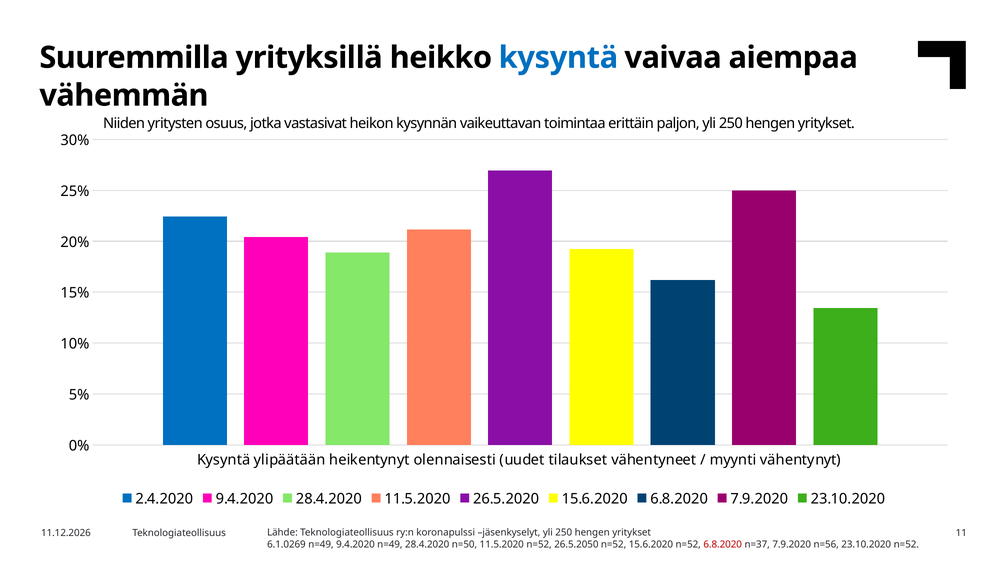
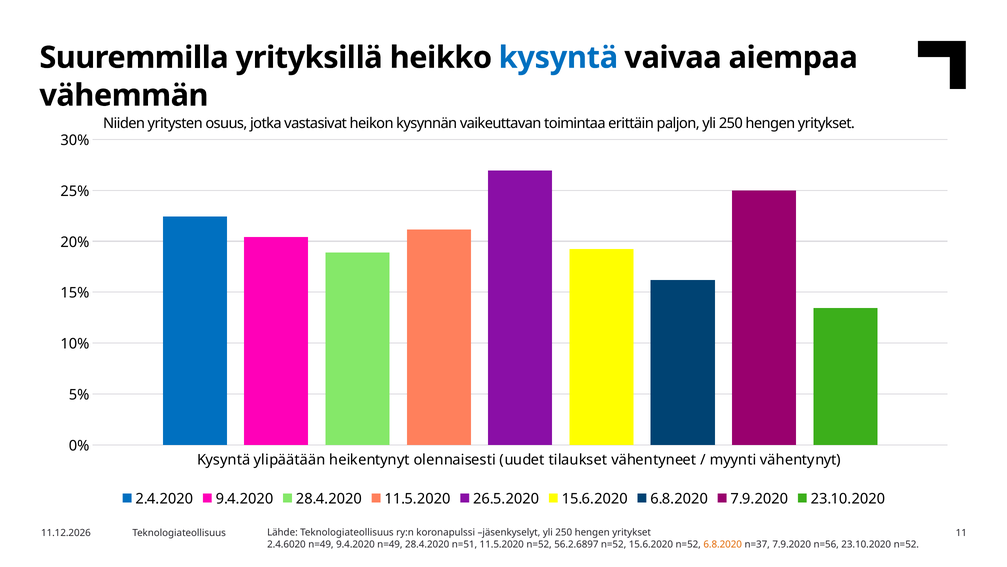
6.1.0269: 6.1.0269 -> 2.4.6020
n=50: n=50 -> n=51
26.5.2050: 26.5.2050 -> 56.2.6897
6.8.2020 at (723, 544) colour: red -> orange
